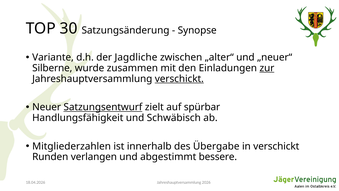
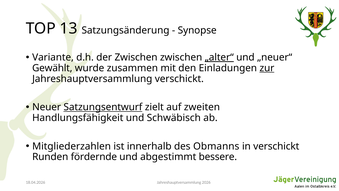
30: 30 -> 13
der Jagdliche: Jagdliche -> Zwischen
„alter“ underline: none -> present
Silberne: Silberne -> Gewählt
verschickt at (179, 79) underline: present -> none
spürbar: spürbar -> zweiten
Übergabe: Übergabe -> Obmanns
verlangen: verlangen -> fördernde
